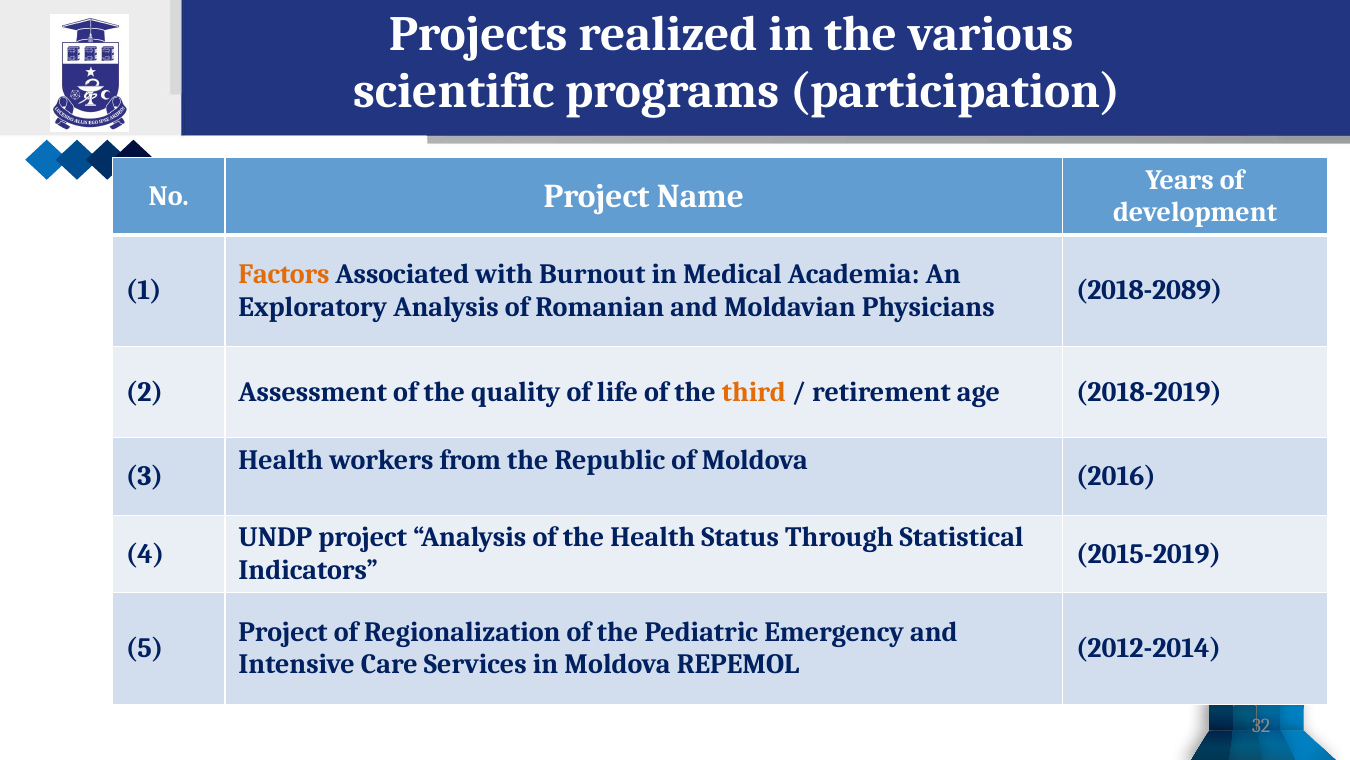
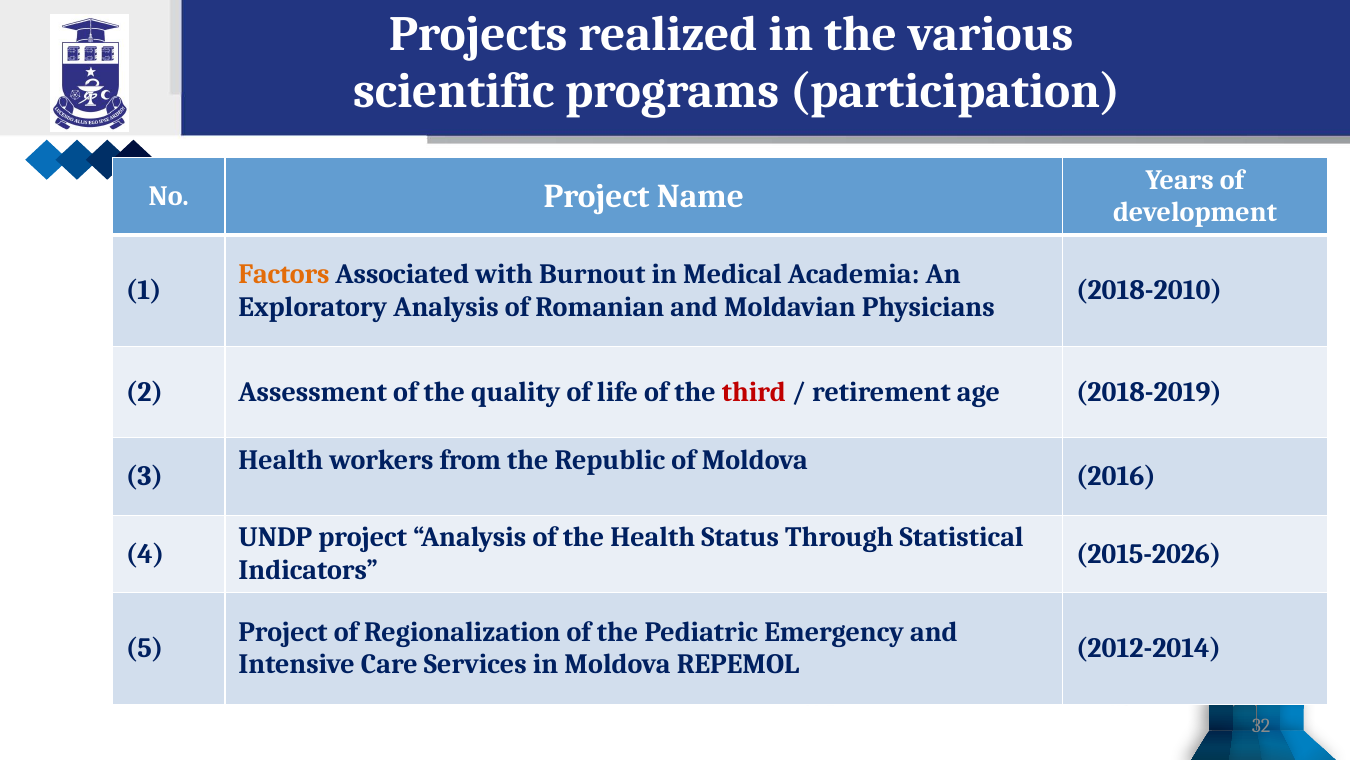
2018-2089: 2018-2089 -> 2018-2010
third colour: orange -> red
2015-2019: 2015-2019 -> 2015-2026
